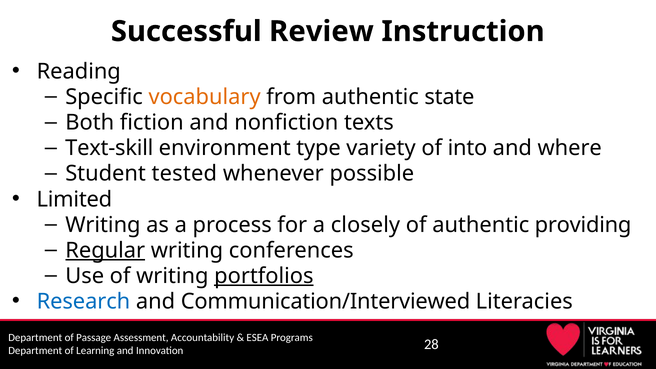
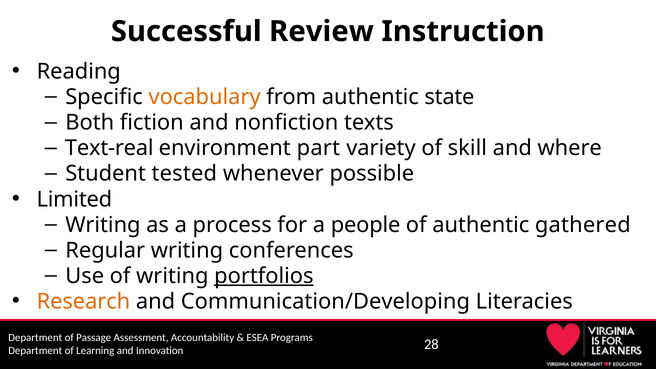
Text-skill: Text-skill -> Text-real
type: type -> part
into: into -> skill
closely: closely -> people
providing: providing -> gathered
Regular underline: present -> none
Research colour: blue -> orange
Communication/Interviewed: Communication/Interviewed -> Communication/Developing
